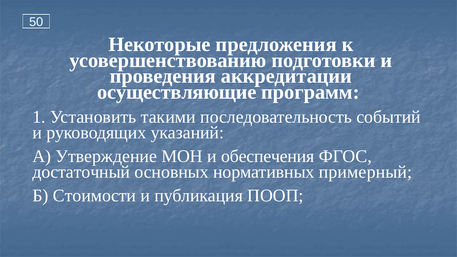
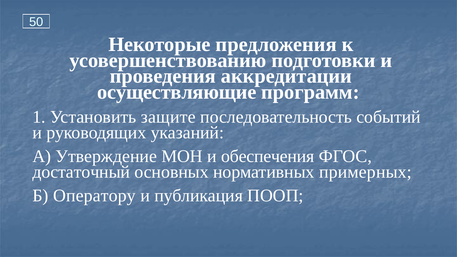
такими: такими -> защите
примерный: примерный -> примерных
Стоимости: Стоимости -> Оператору
